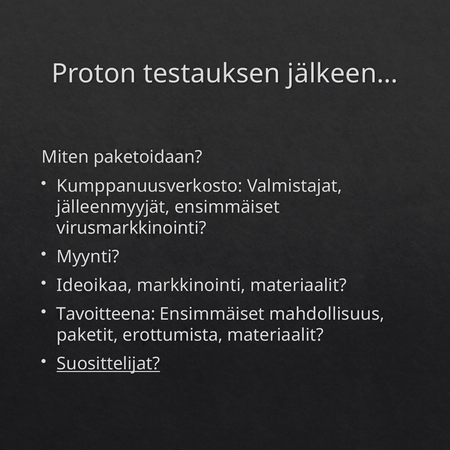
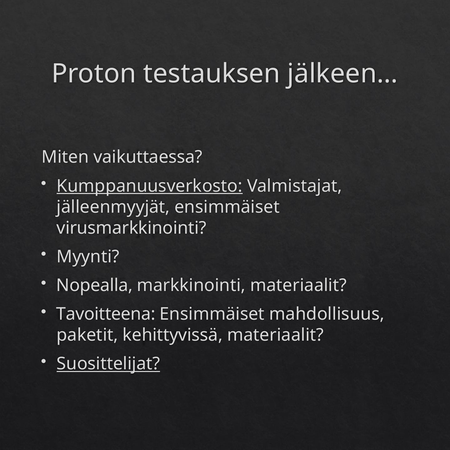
paketoidaan: paketoidaan -> vaikuttaessa
Kumppanuusverkosto underline: none -> present
Ideoikaa: Ideoikaa -> Nopealla
erottumista: erottumista -> kehittyvissä
